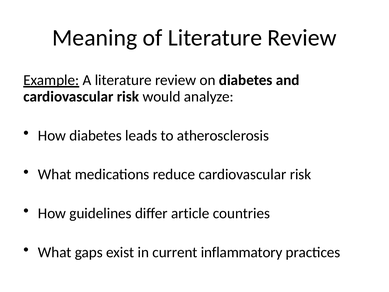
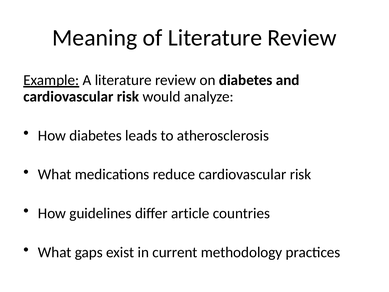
inflammatory: inflammatory -> methodology
